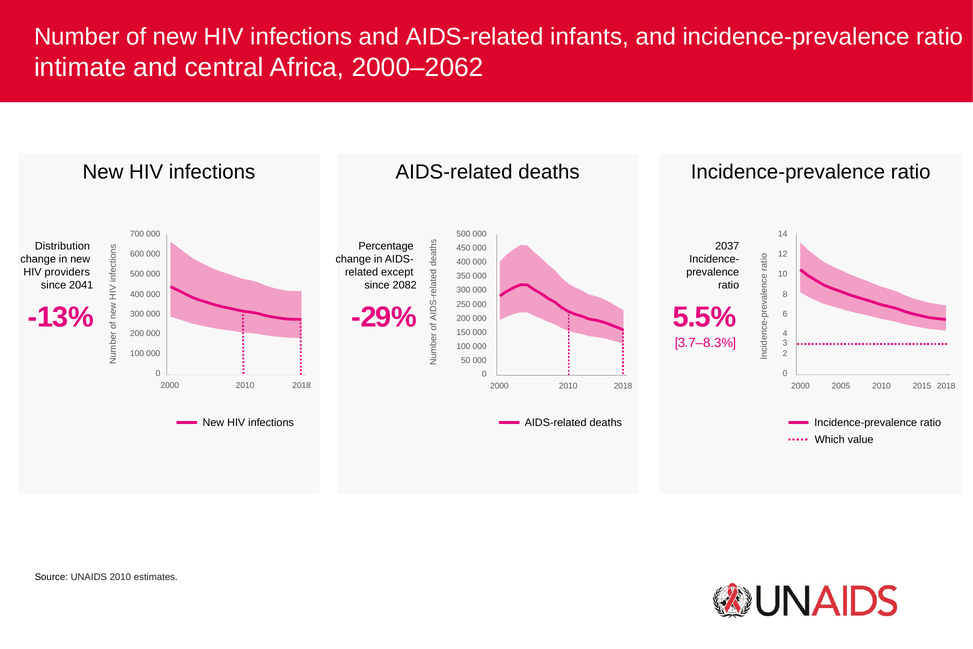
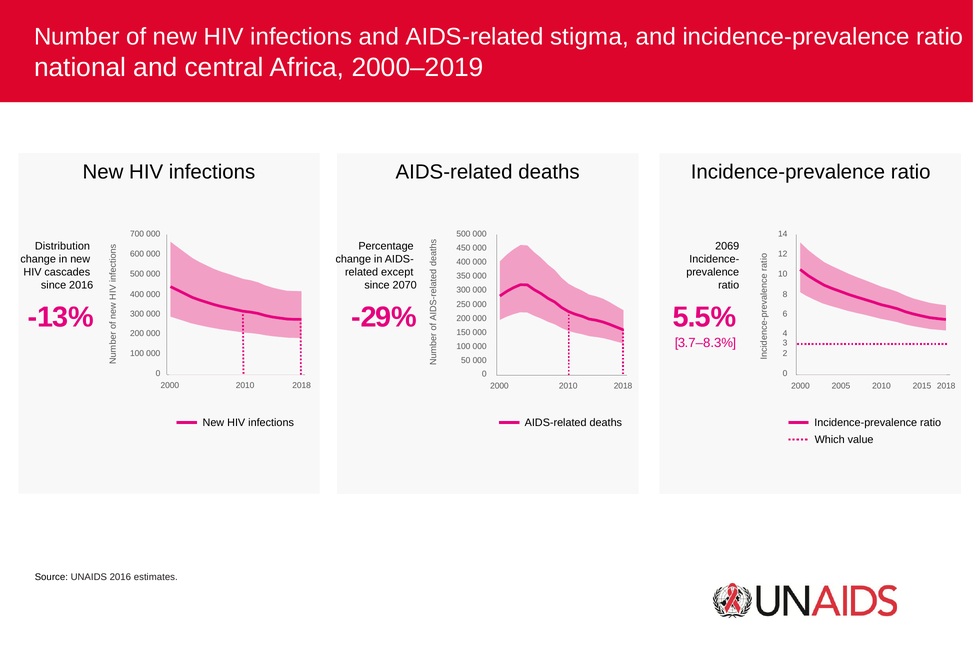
infants: infants -> stigma
intimate: intimate -> national
2000–2062: 2000–2062 -> 2000–2019
2037: 2037 -> 2069
providers: providers -> cascades
since 2041: 2041 -> 2016
2082: 2082 -> 2070
UNAIDS 2010: 2010 -> 2016
